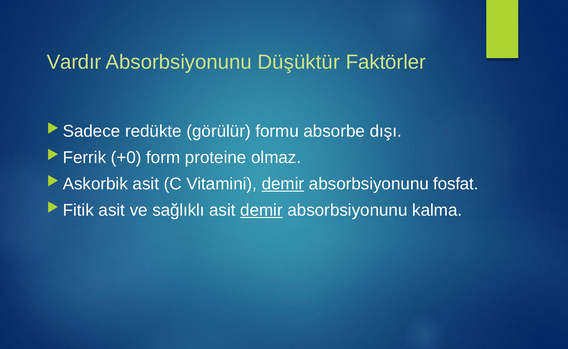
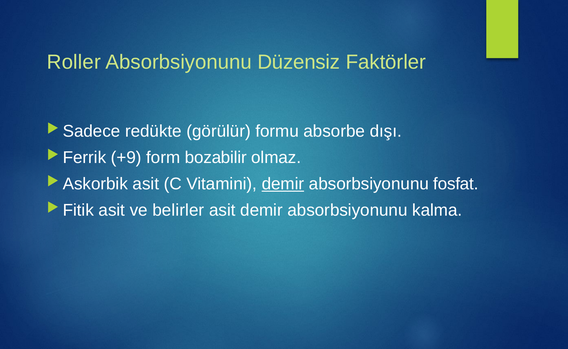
Vardır: Vardır -> Roller
Düşüktür: Düşüktür -> Düzensiz
+0: +0 -> +9
proteine: proteine -> bozabilir
sağlıklı: sağlıklı -> belirler
demir at (262, 210) underline: present -> none
